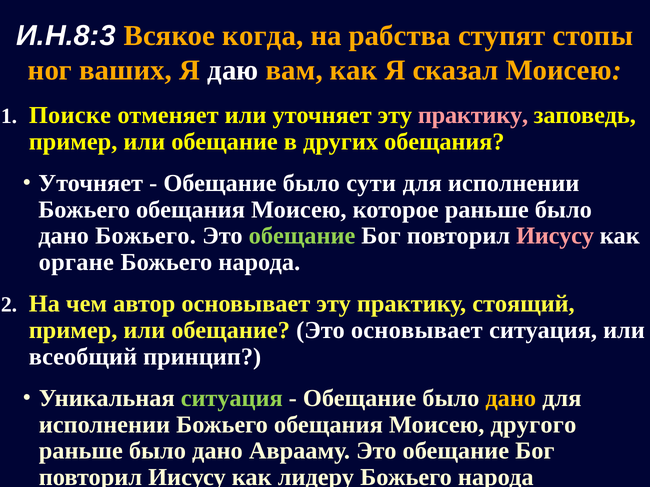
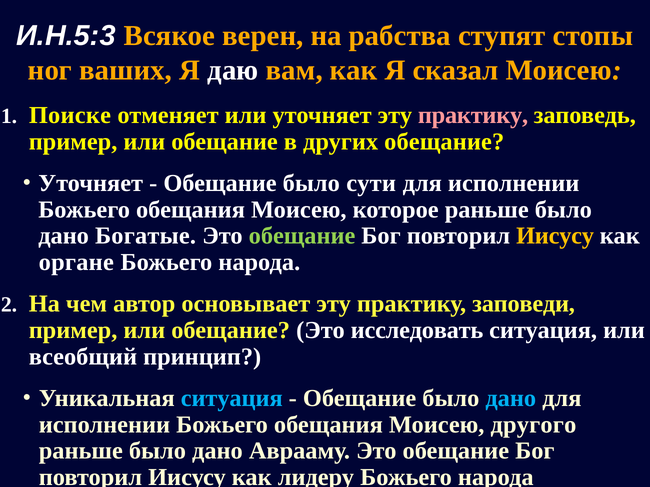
И.Н.8:3: И.Н.8:3 -> И.Н.5:3
когда: когда -> верен
других обещания: обещания -> обещание
дано Божьего: Божьего -> Богатые
Иисусу at (555, 236) colour: pink -> yellow
стоящий: стоящий -> заповеди
Это основывает: основывает -> исследовать
ситуация at (232, 399) colour: light green -> light blue
дано at (511, 399) colour: yellow -> light blue
